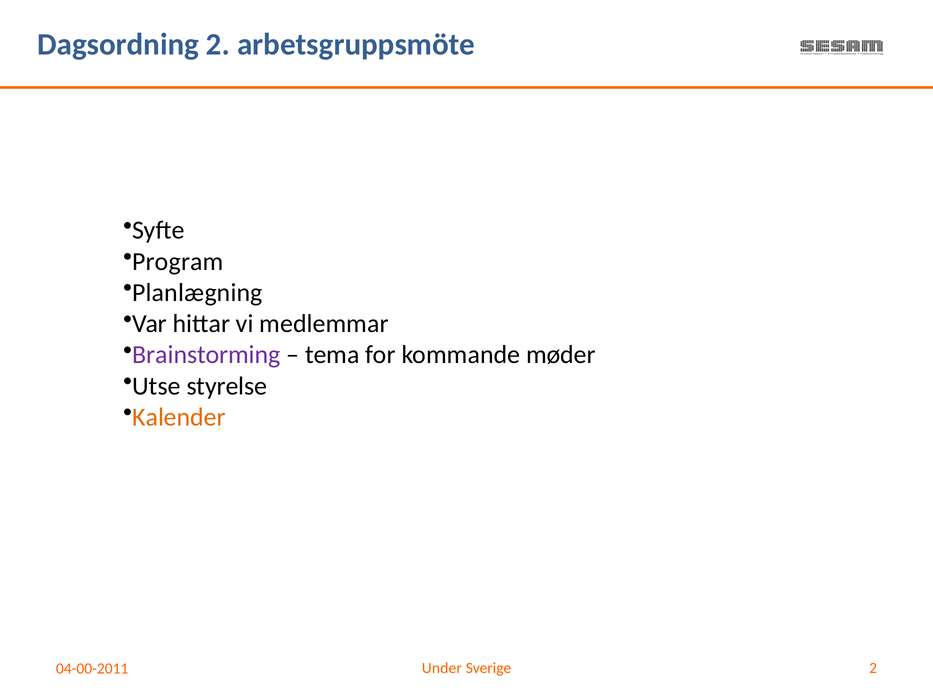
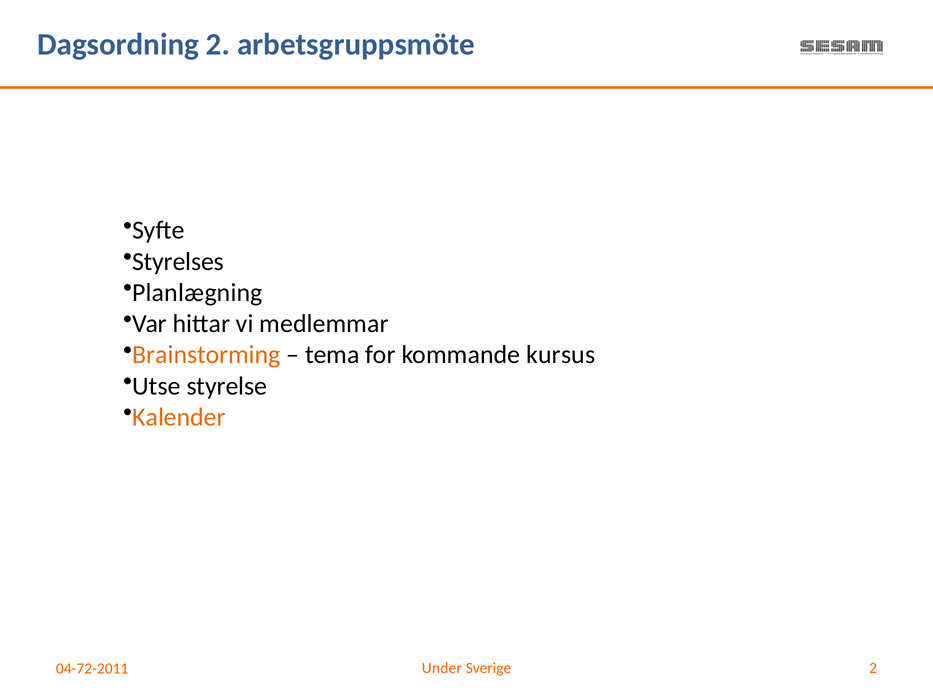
Program: Program -> Styrelses
Brainstorming colour: purple -> orange
møder: møder -> kursus
04-00-2011: 04-00-2011 -> 04-72-2011
